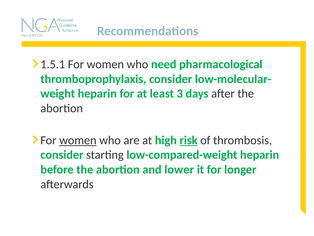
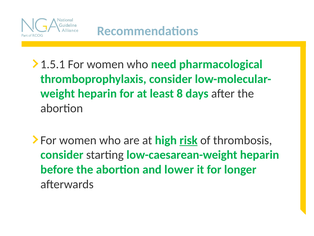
3: 3 -> 8
women at (78, 140) underline: present -> none
low-compared-weight: low-compared-weight -> low-caesarean-weight
